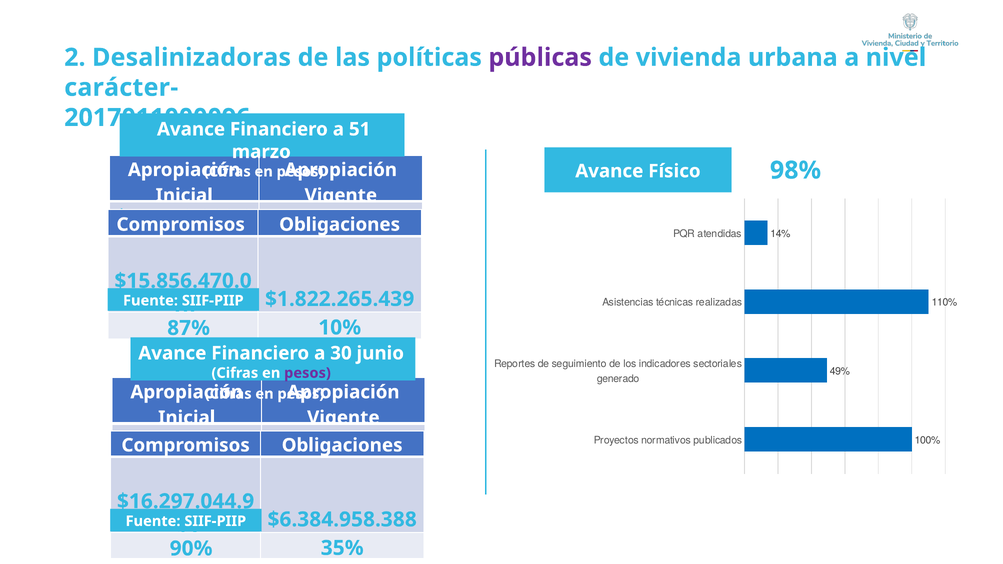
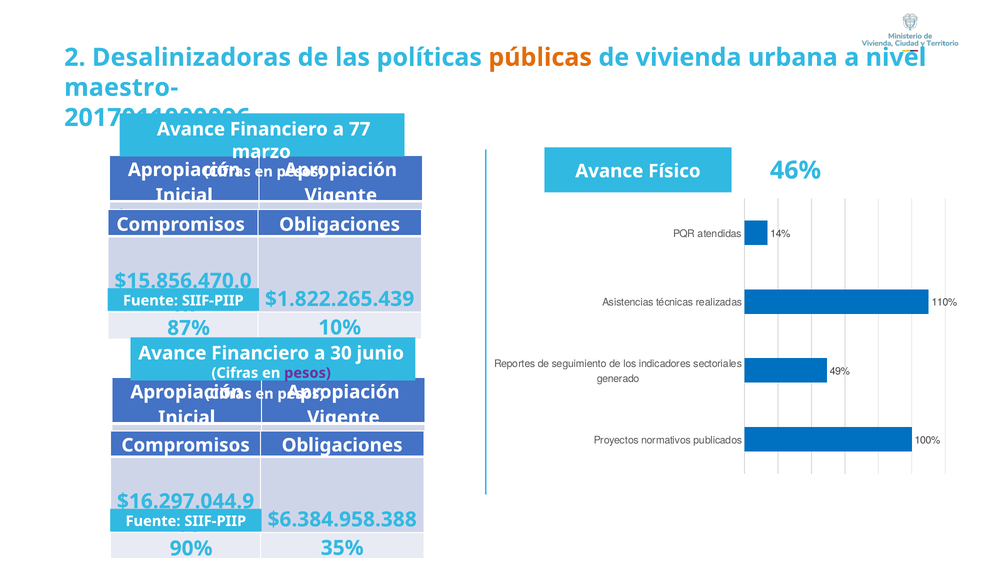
públicas colour: purple -> orange
carácter-: carácter- -> maestro-
51: 51 -> 77
98%: 98% -> 46%
